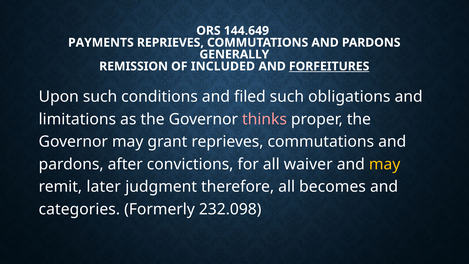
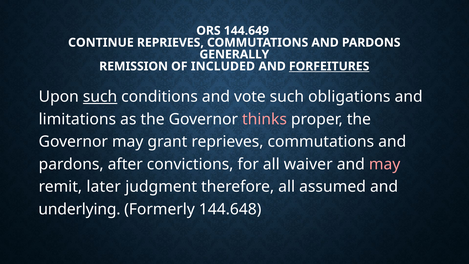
PAYMENTS: PAYMENTS -> CONTINUE
such at (100, 97) underline: none -> present
filed: filed -> vote
may at (385, 164) colour: yellow -> pink
becomes: becomes -> assumed
categories: categories -> underlying
232.098: 232.098 -> 144.648
